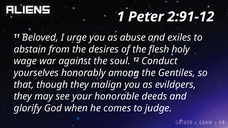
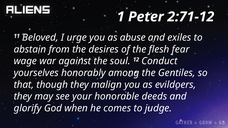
2:91-12: 2:91-12 -> 2:71-12
holy: holy -> fear
